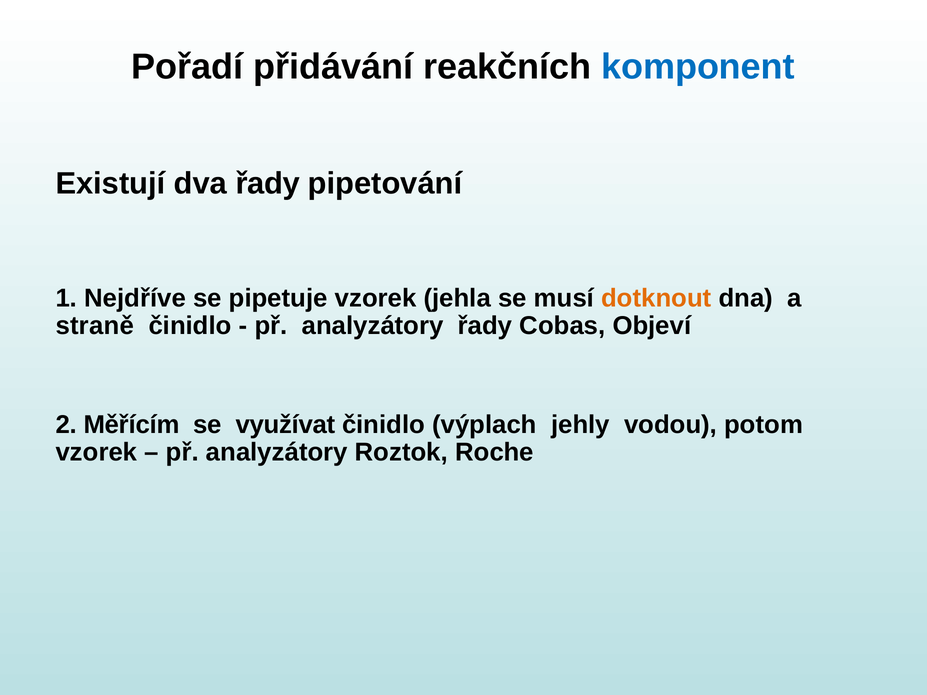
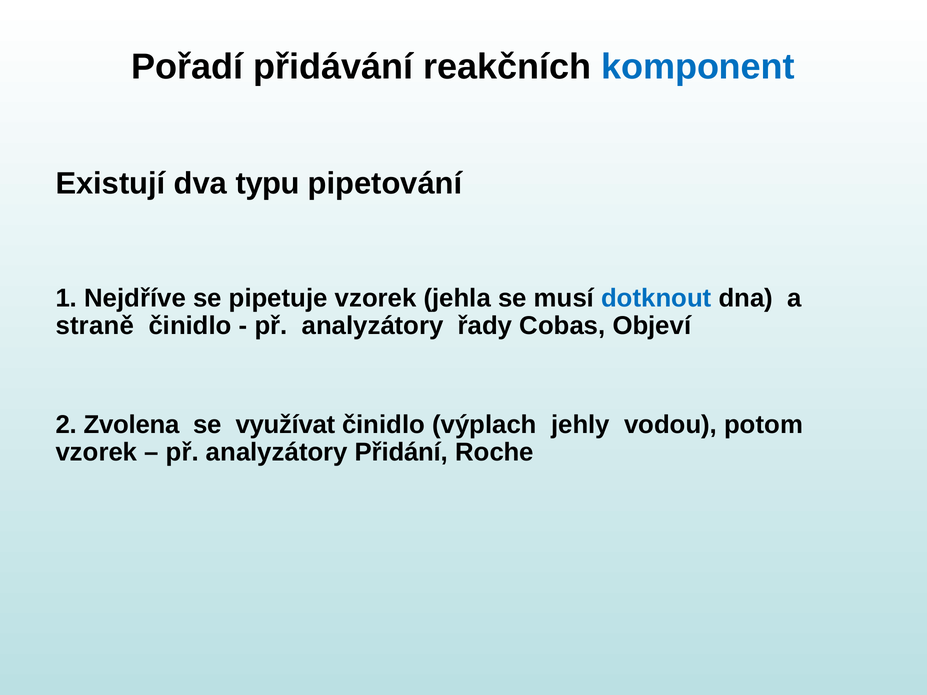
dva řady: řady -> typu
dotknout colour: orange -> blue
Měřícím: Měřícím -> Zvolena
Roztok: Roztok -> Přidání
